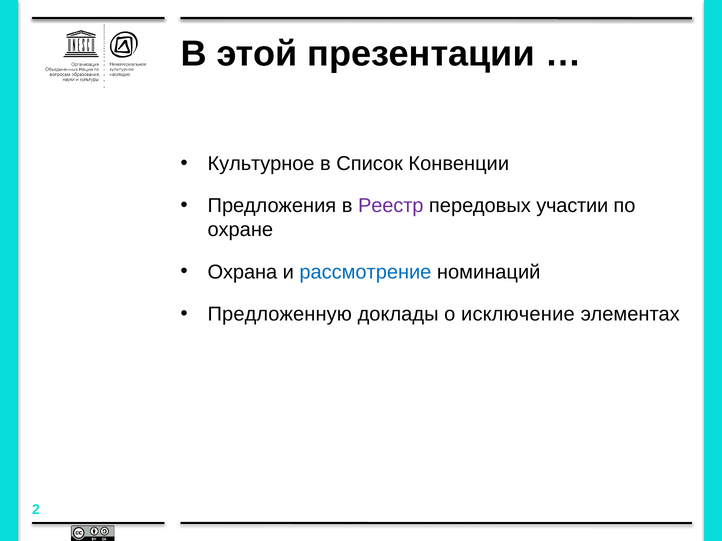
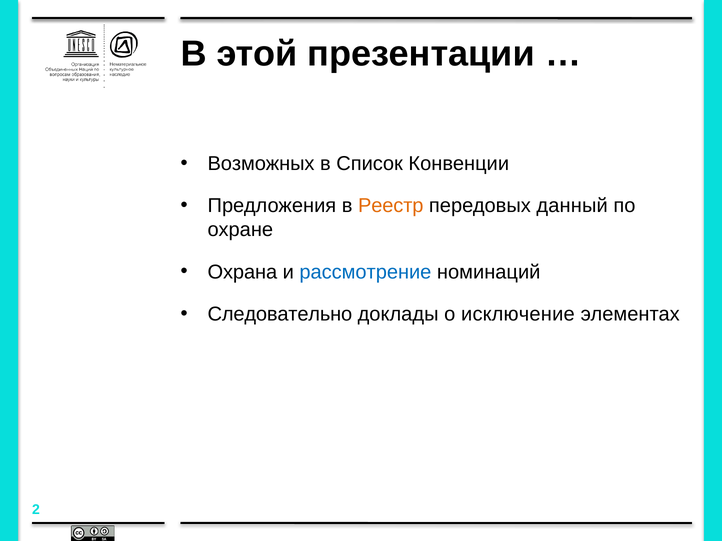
Культурное: Культурное -> Возможных
Реестр colour: purple -> orange
участии: участии -> данный
Предложенную: Предложенную -> Следовательно
